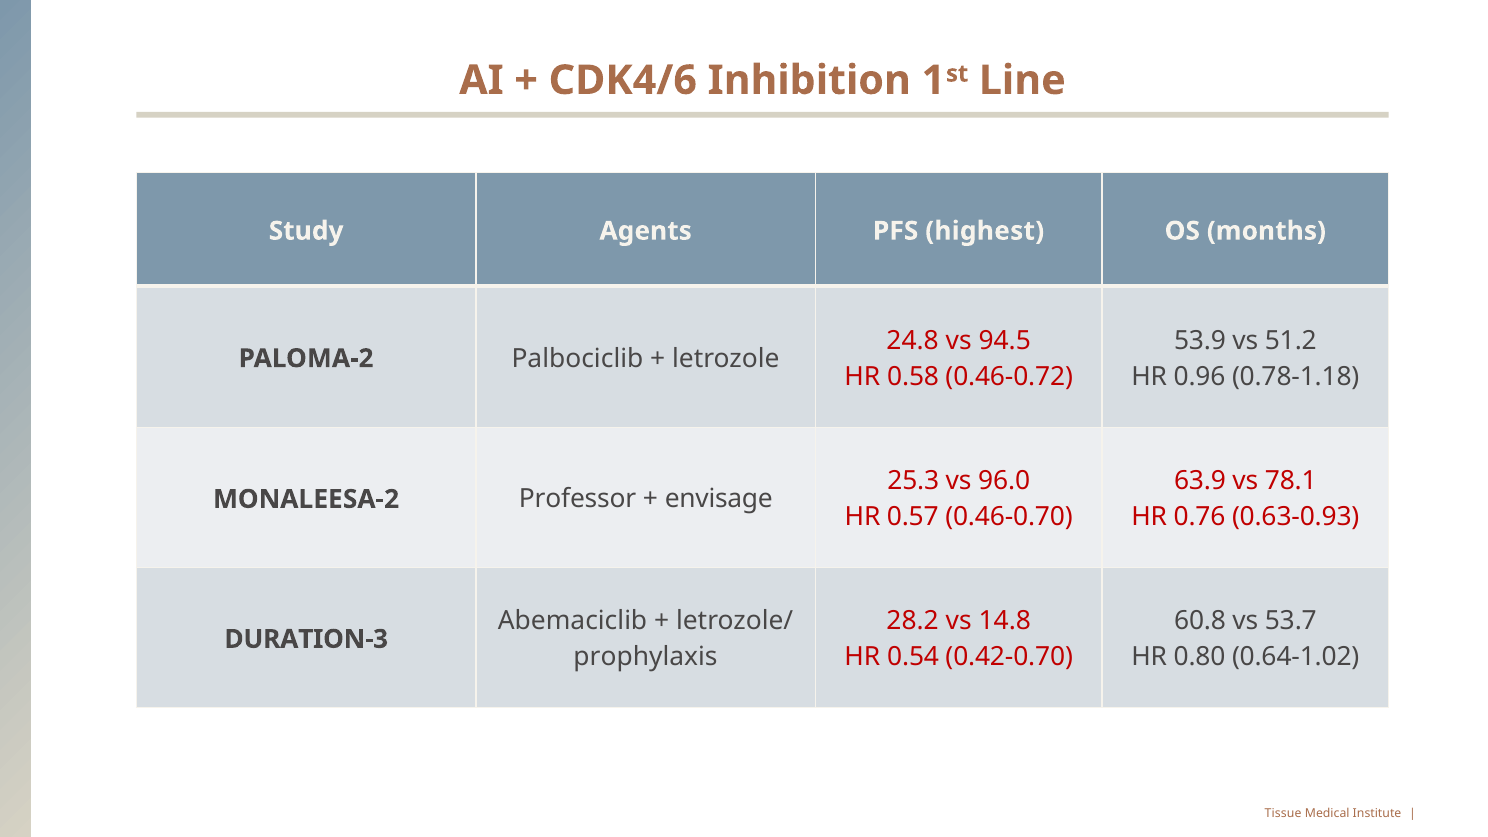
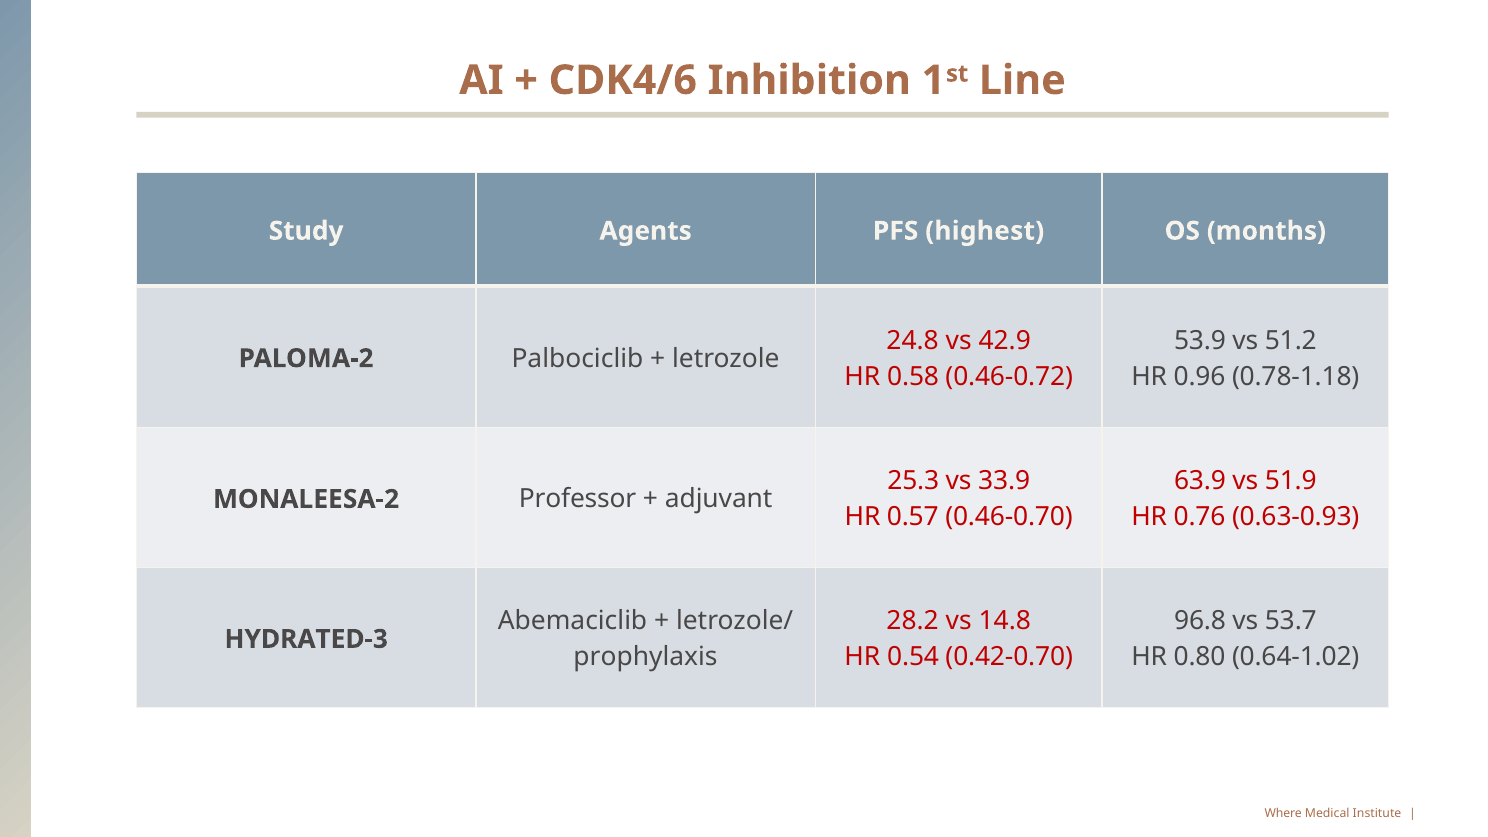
94.5: 94.5 -> 42.9
96.0: 96.0 -> 33.9
78.1: 78.1 -> 51.9
envisage: envisage -> adjuvant
60.8: 60.8 -> 96.8
DURATION-3: DURATION-3 -> HYDRATED-3
Tissue: Tissue -> Where
